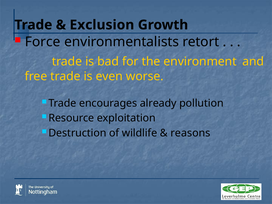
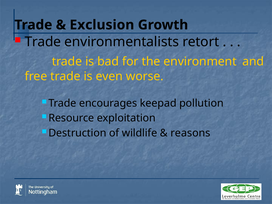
Force at (43, 42): Force -> Trade
already: already -> keepad
